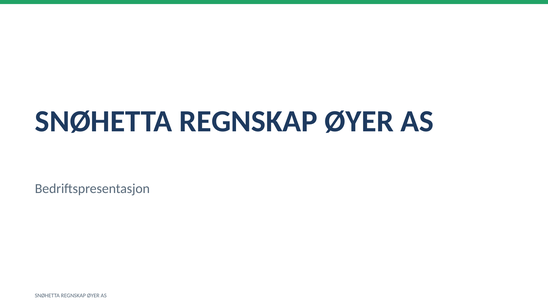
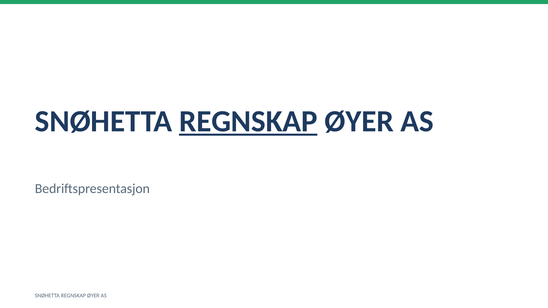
REGNSKAP at (248, 122) underline: none -> present
